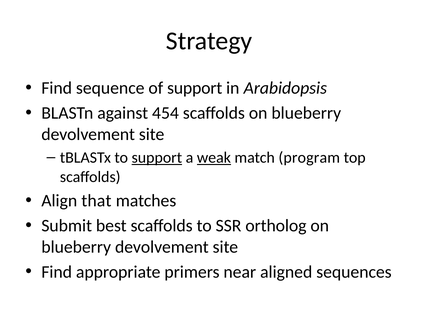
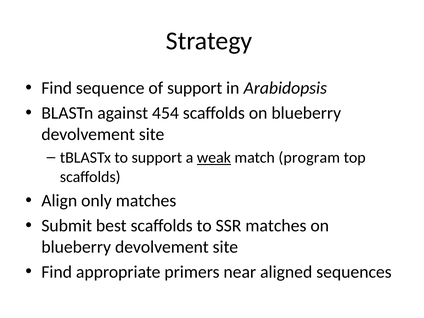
support at (157, 158) underline: present -> none
that: that -> only
SSR ortholog: ortholog -> matches
